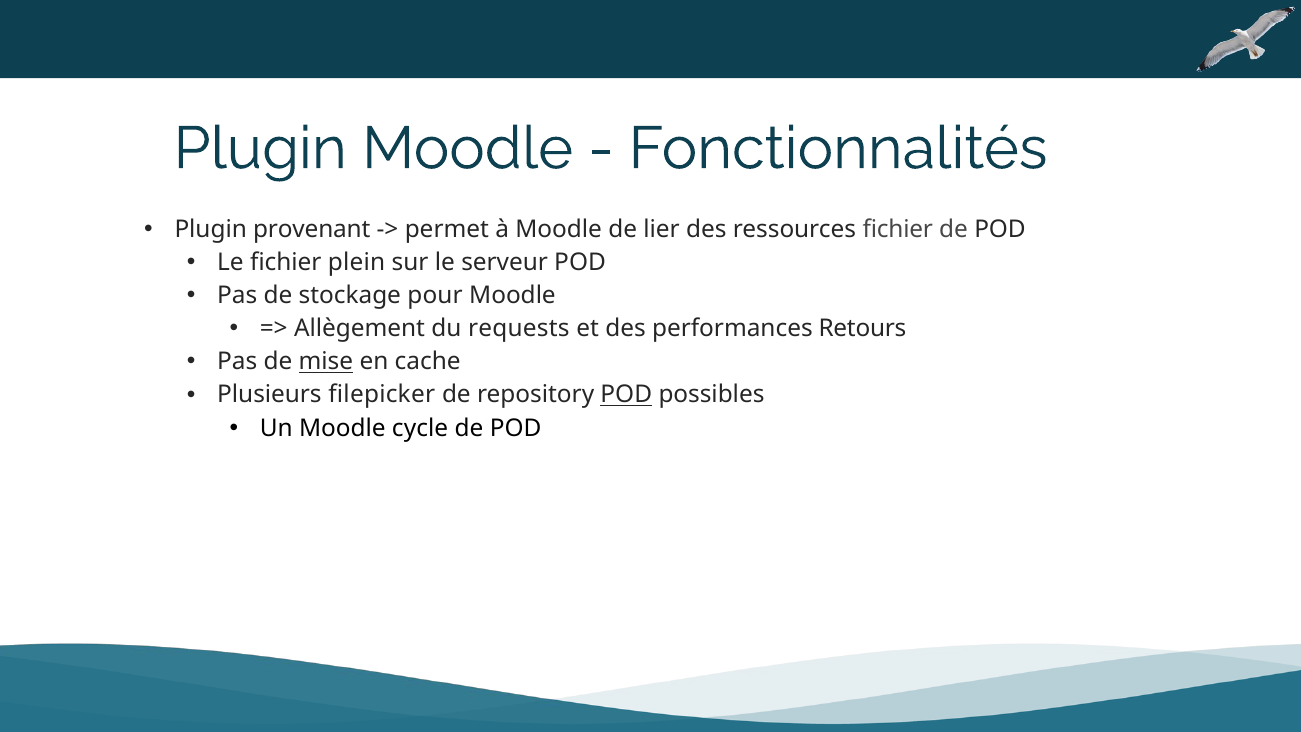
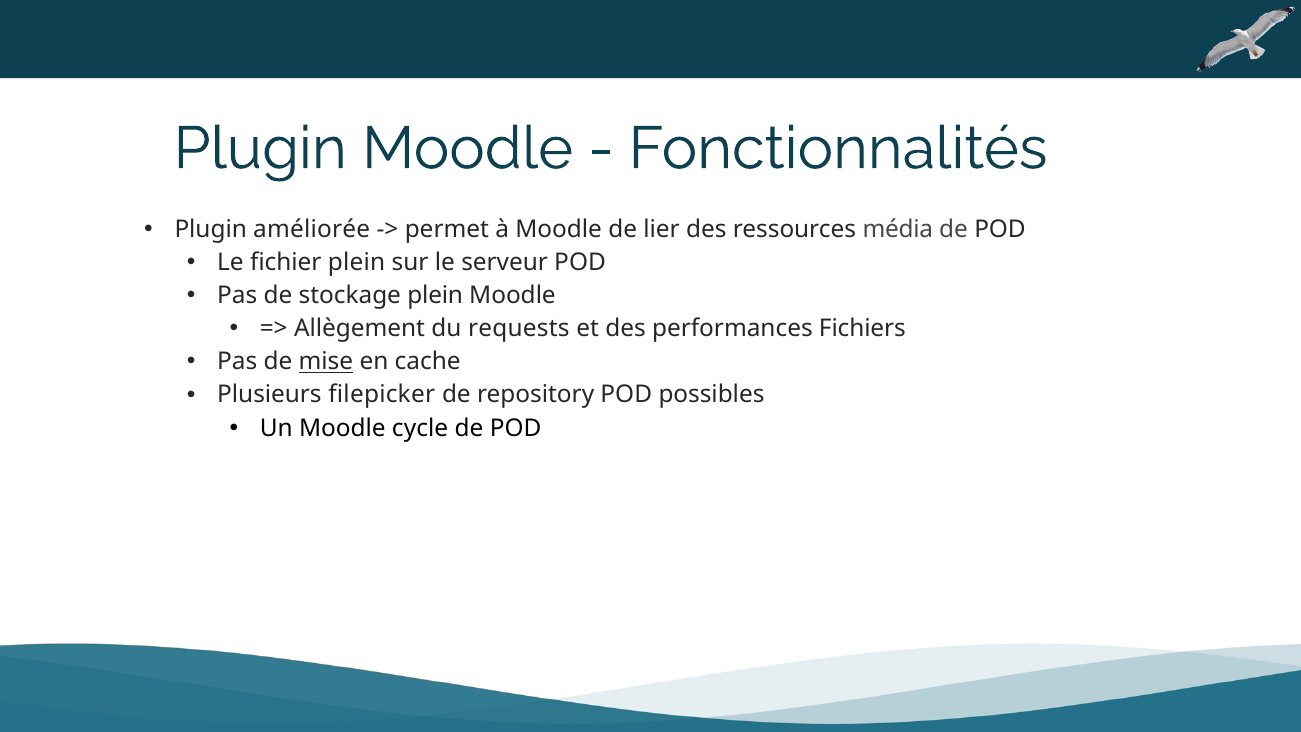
provenant: provenant -> améliorée
ressources fichier: fichier -> média
stockage pour: pour -> plein
Retours: Retours -> Fichiers
POD at (626, 395) underline: present -> none
